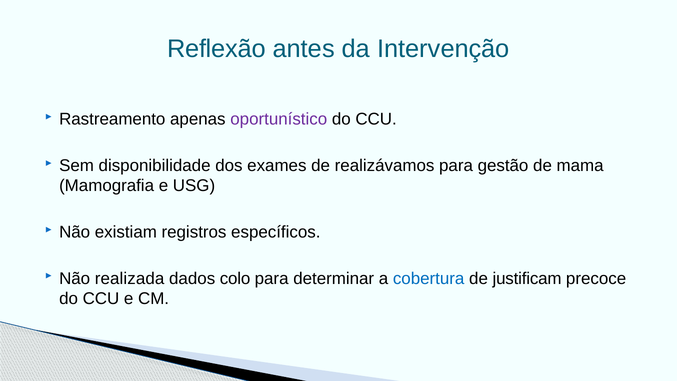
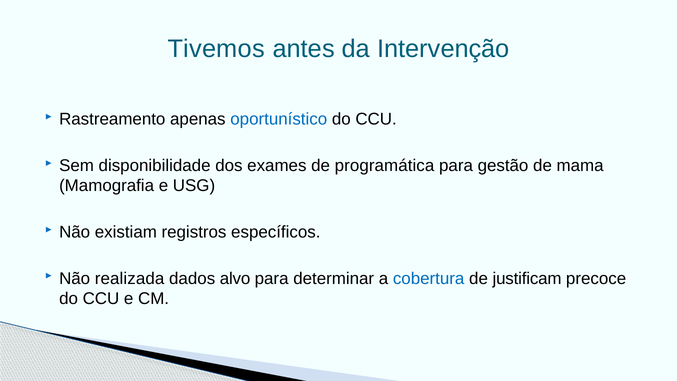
Reflexão: Reflexão -> Tivemos
oportunístico colour: purple -> blue
realizávamos: realizávamos -> programática
colo: colo -> alvo
